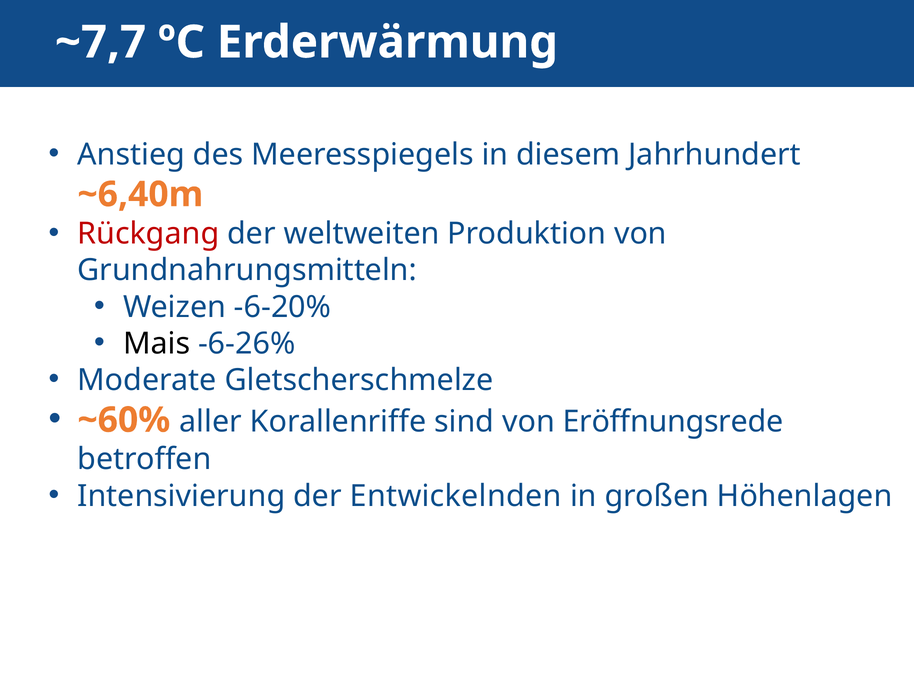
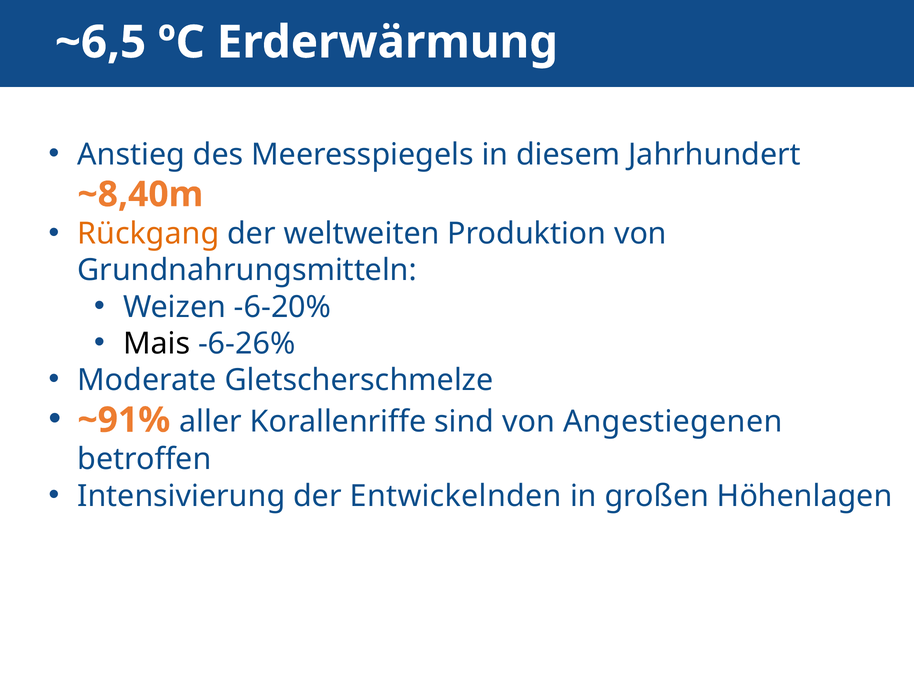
~7,7: ~7,7 -> ~6,5
~6,40m: ~6,40m -> ~8,40m
Rückgang colour: red -> orange
~60%: ~60% -> ~91%
Eröffnungsrede: Eröffnungsrede -> Angestiegenen
